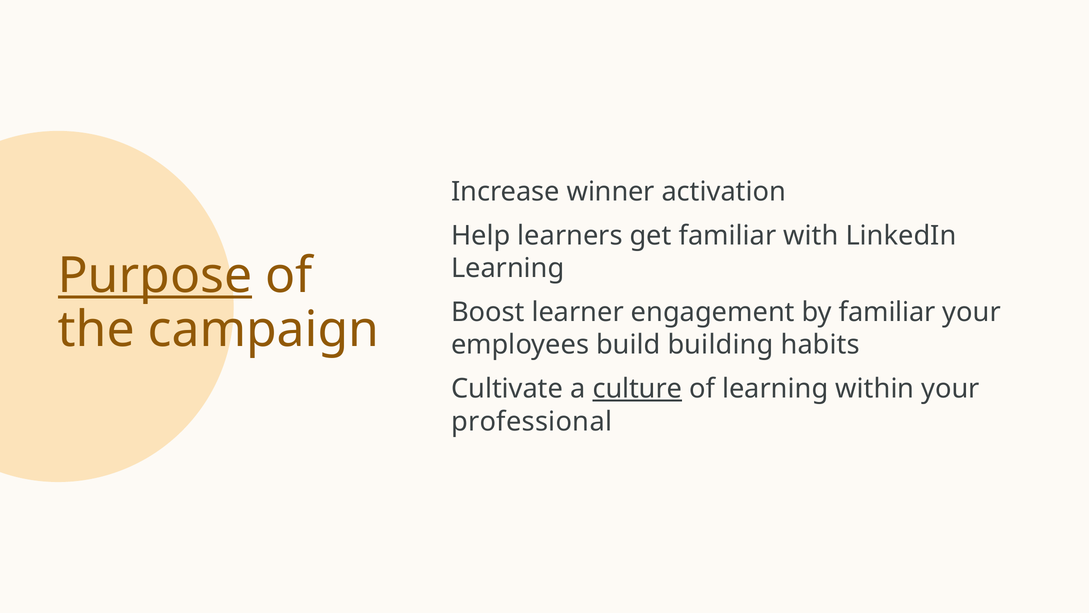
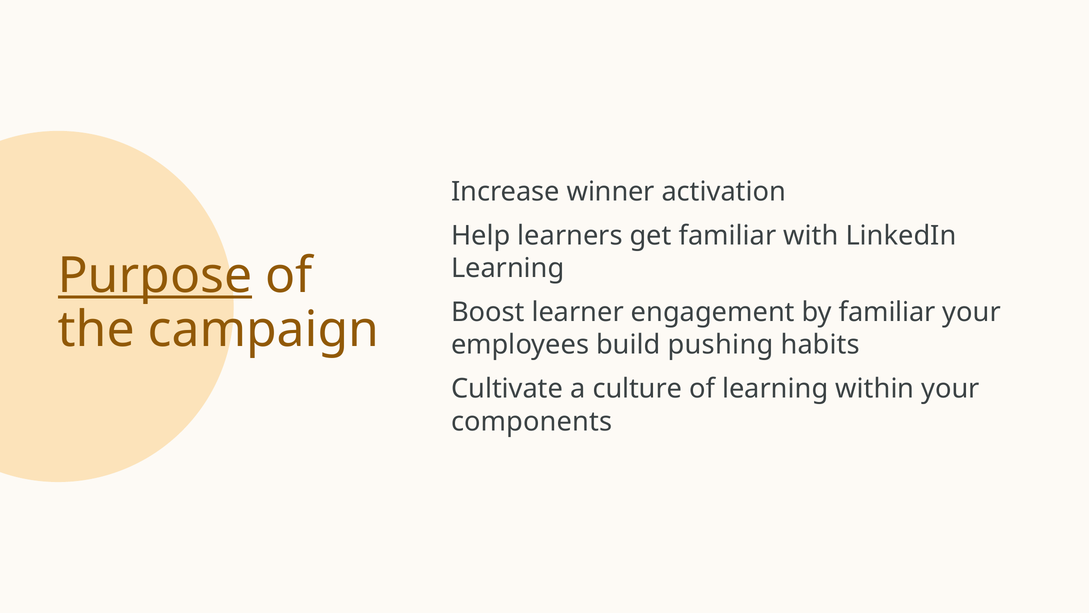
building: building -> pushing
culture underline: present -> none
professional: professional -> components
